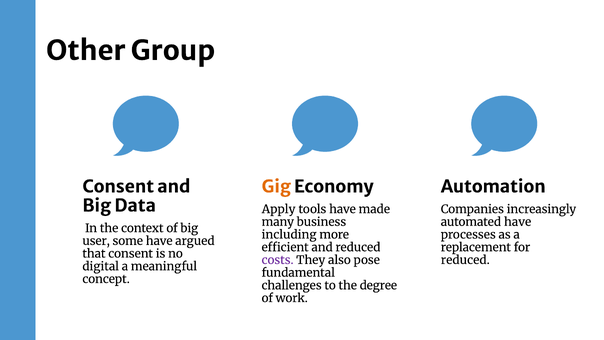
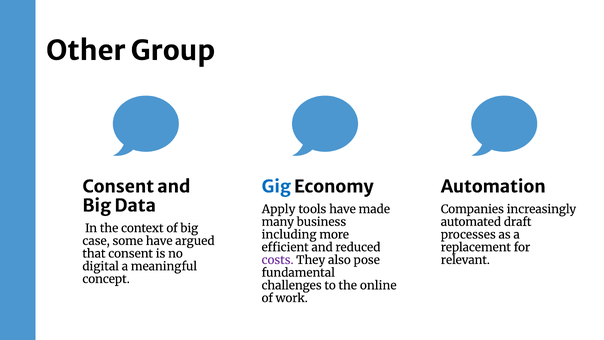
Gig colour: orange -> blue
automated have: have -> draft
user: user -> case
reduced at (465, 260): reduced -> relevant
degree: degree -> online
